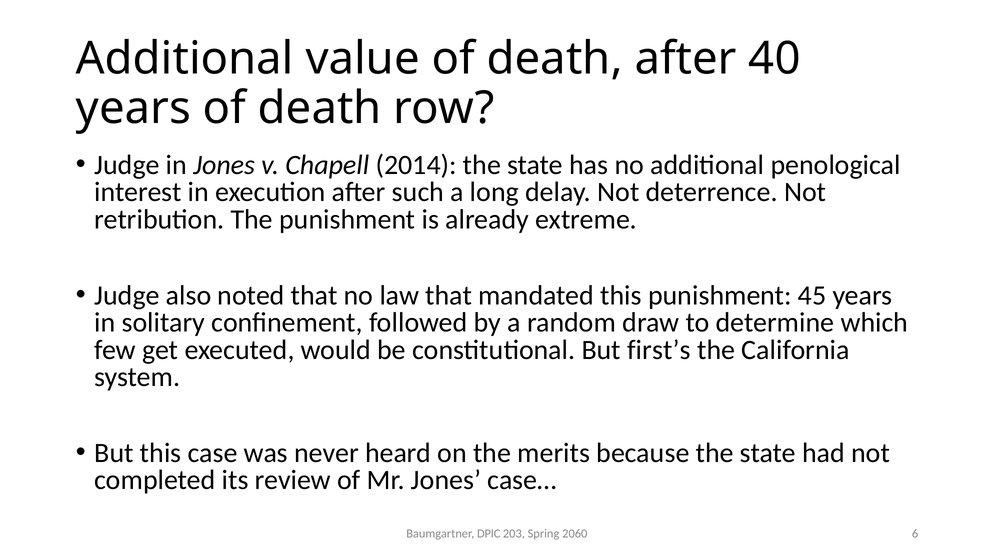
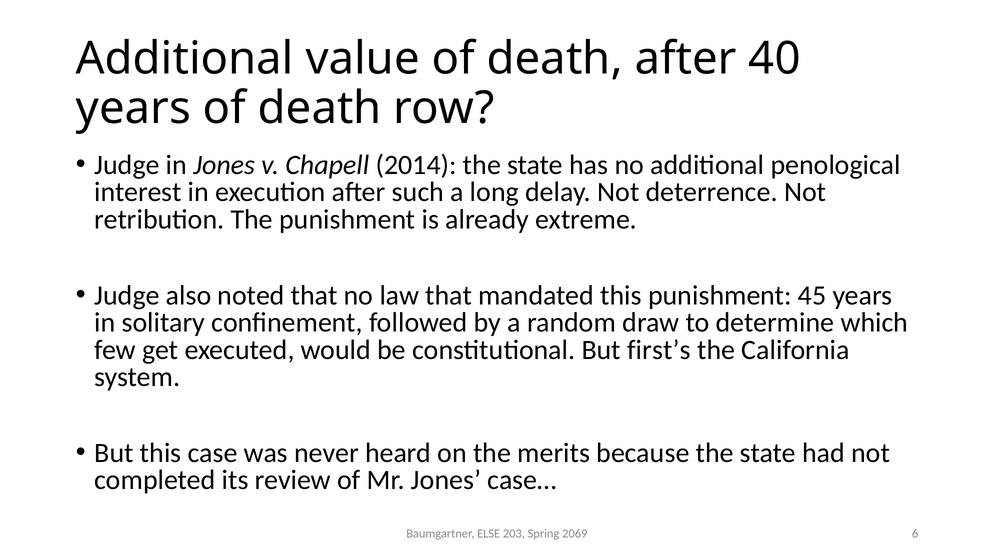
DPIC: DPIC -> ELSE
2060: 2060 -> 2069
